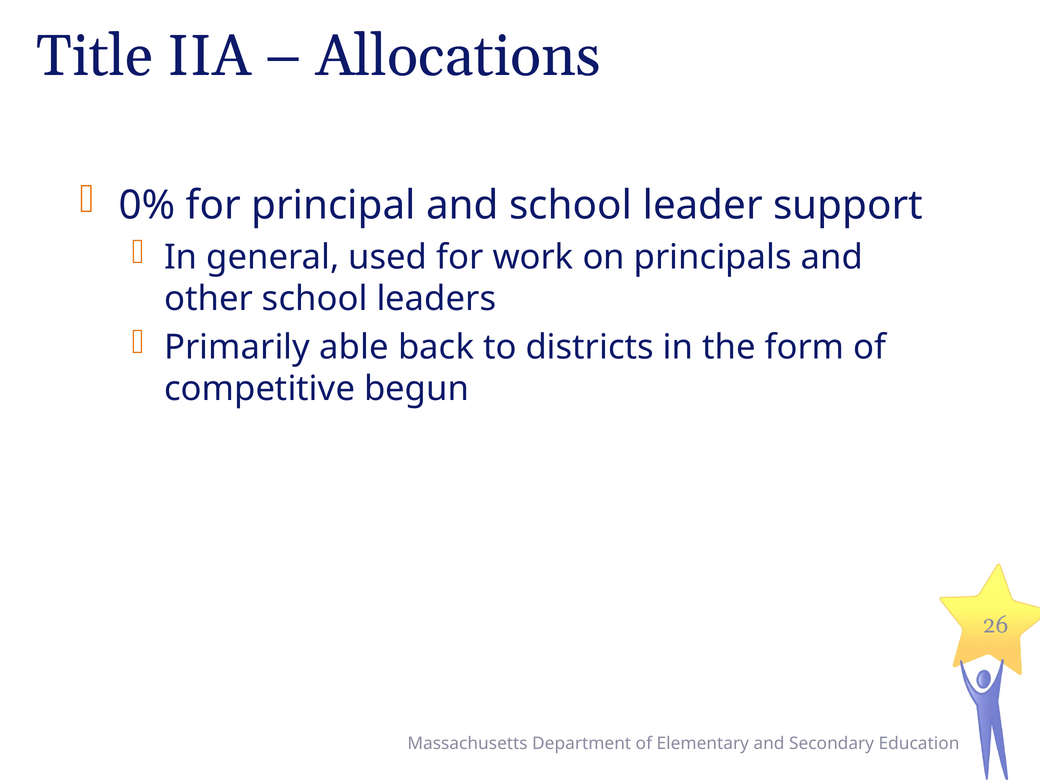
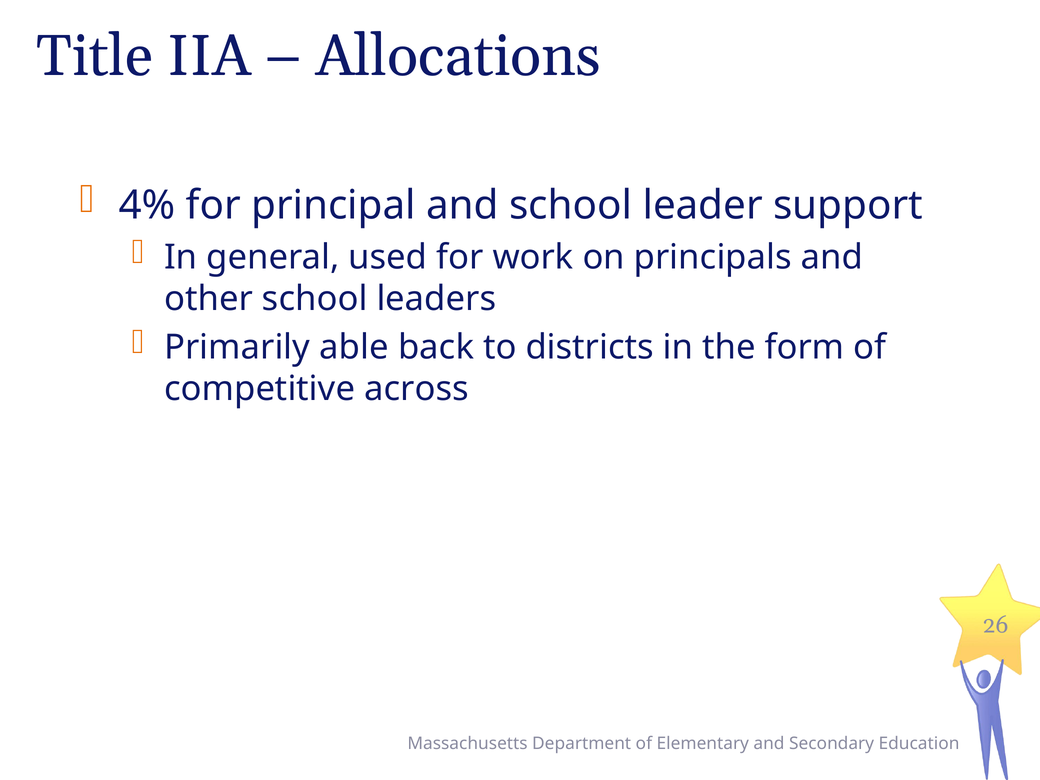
0%: 0% -> 4%
begun: begun -> across
